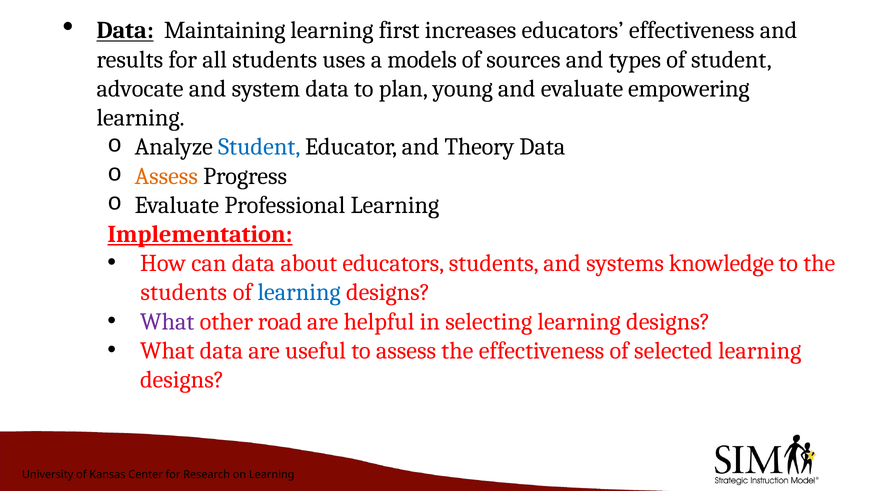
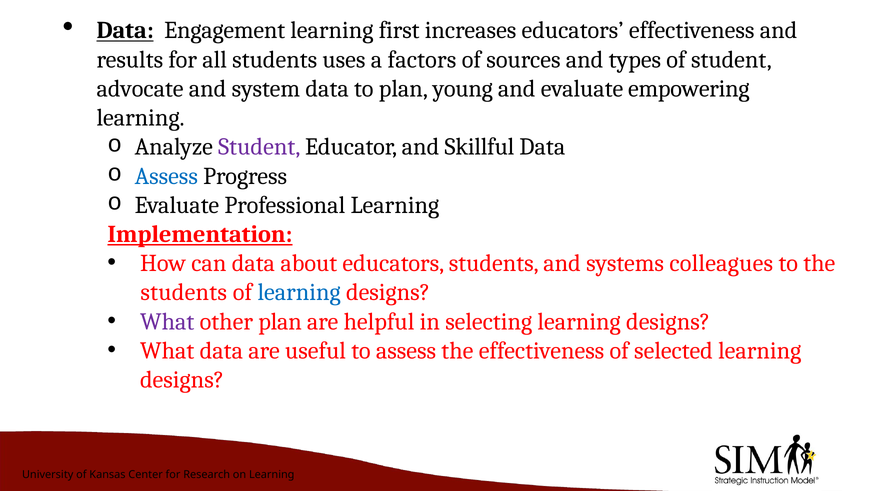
Maintaining: Maintaining -> Engagement
models: models -> factors
Student at (259, 147) colour: blue -> purple
Theory: Theory -> Skillful
Assess at (166, 176) colour: orange -> blue
knowledge: knowledge -> colleagues
other road: road -> plan
